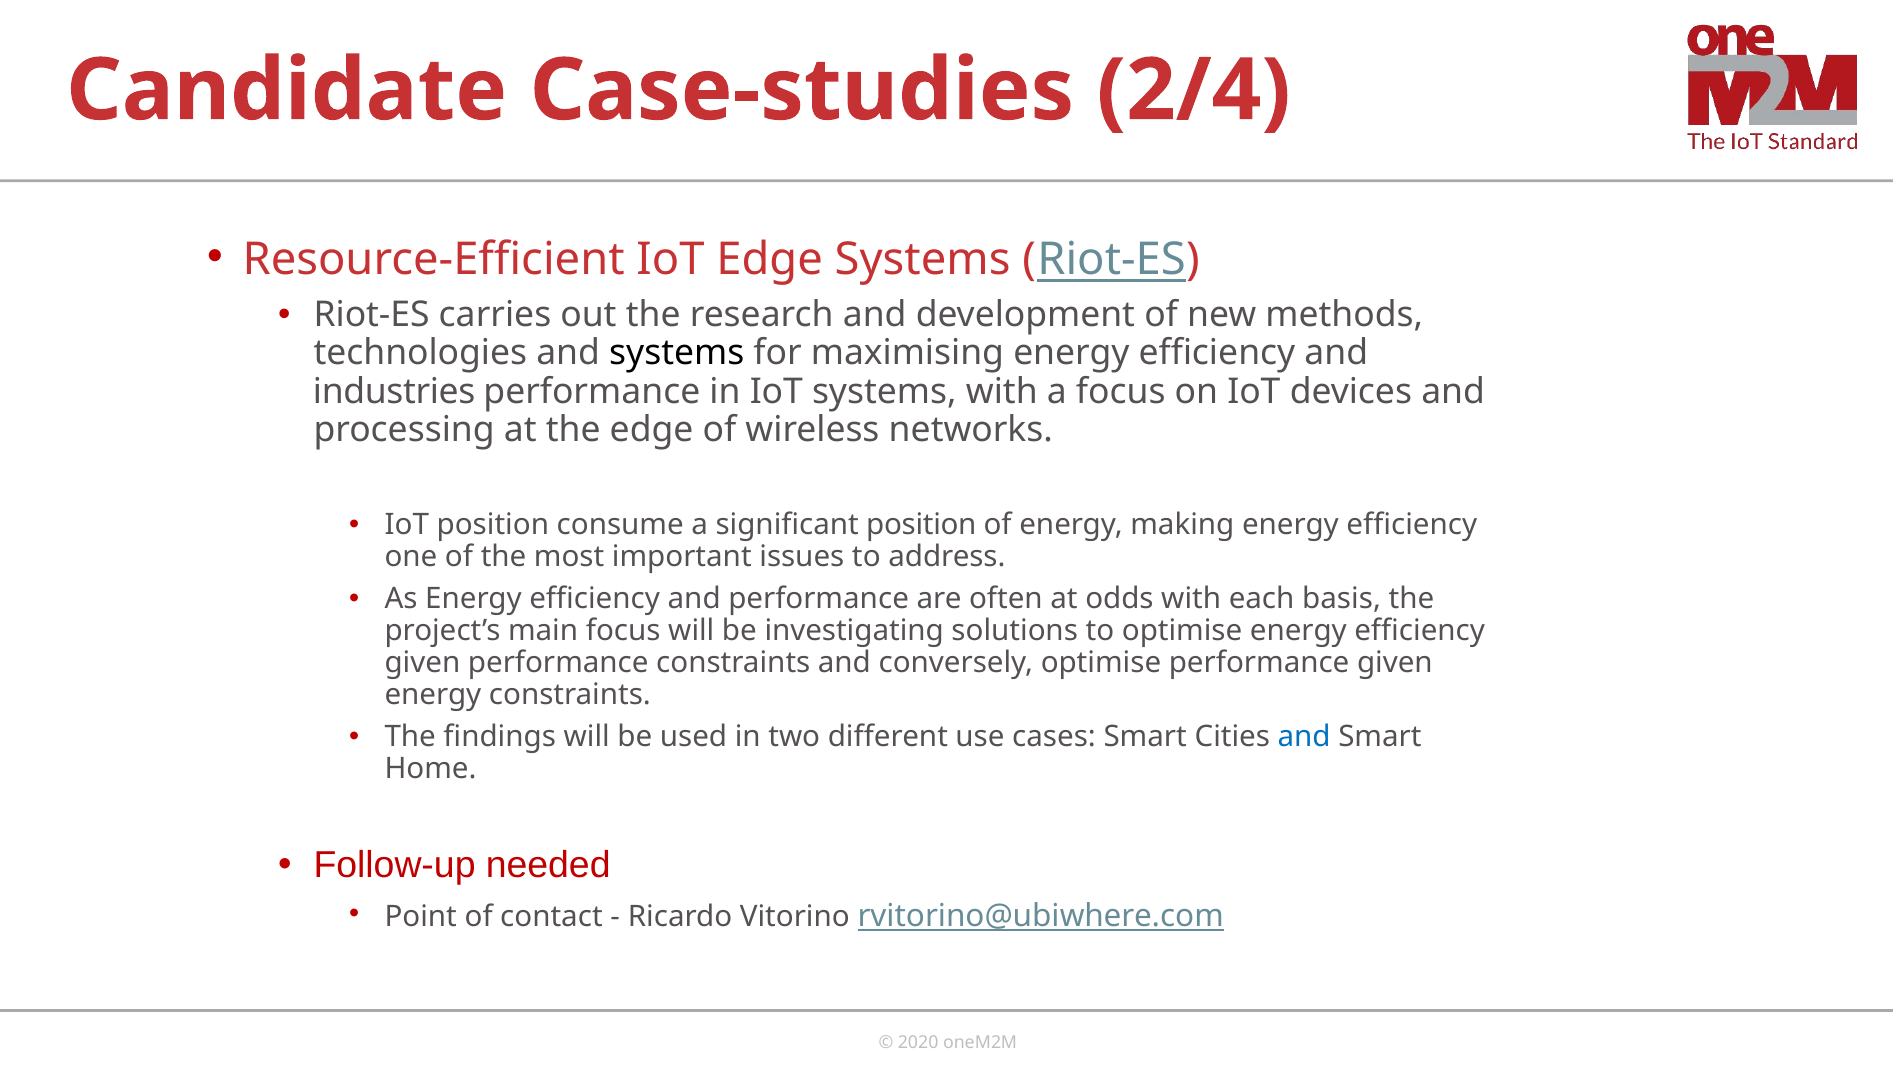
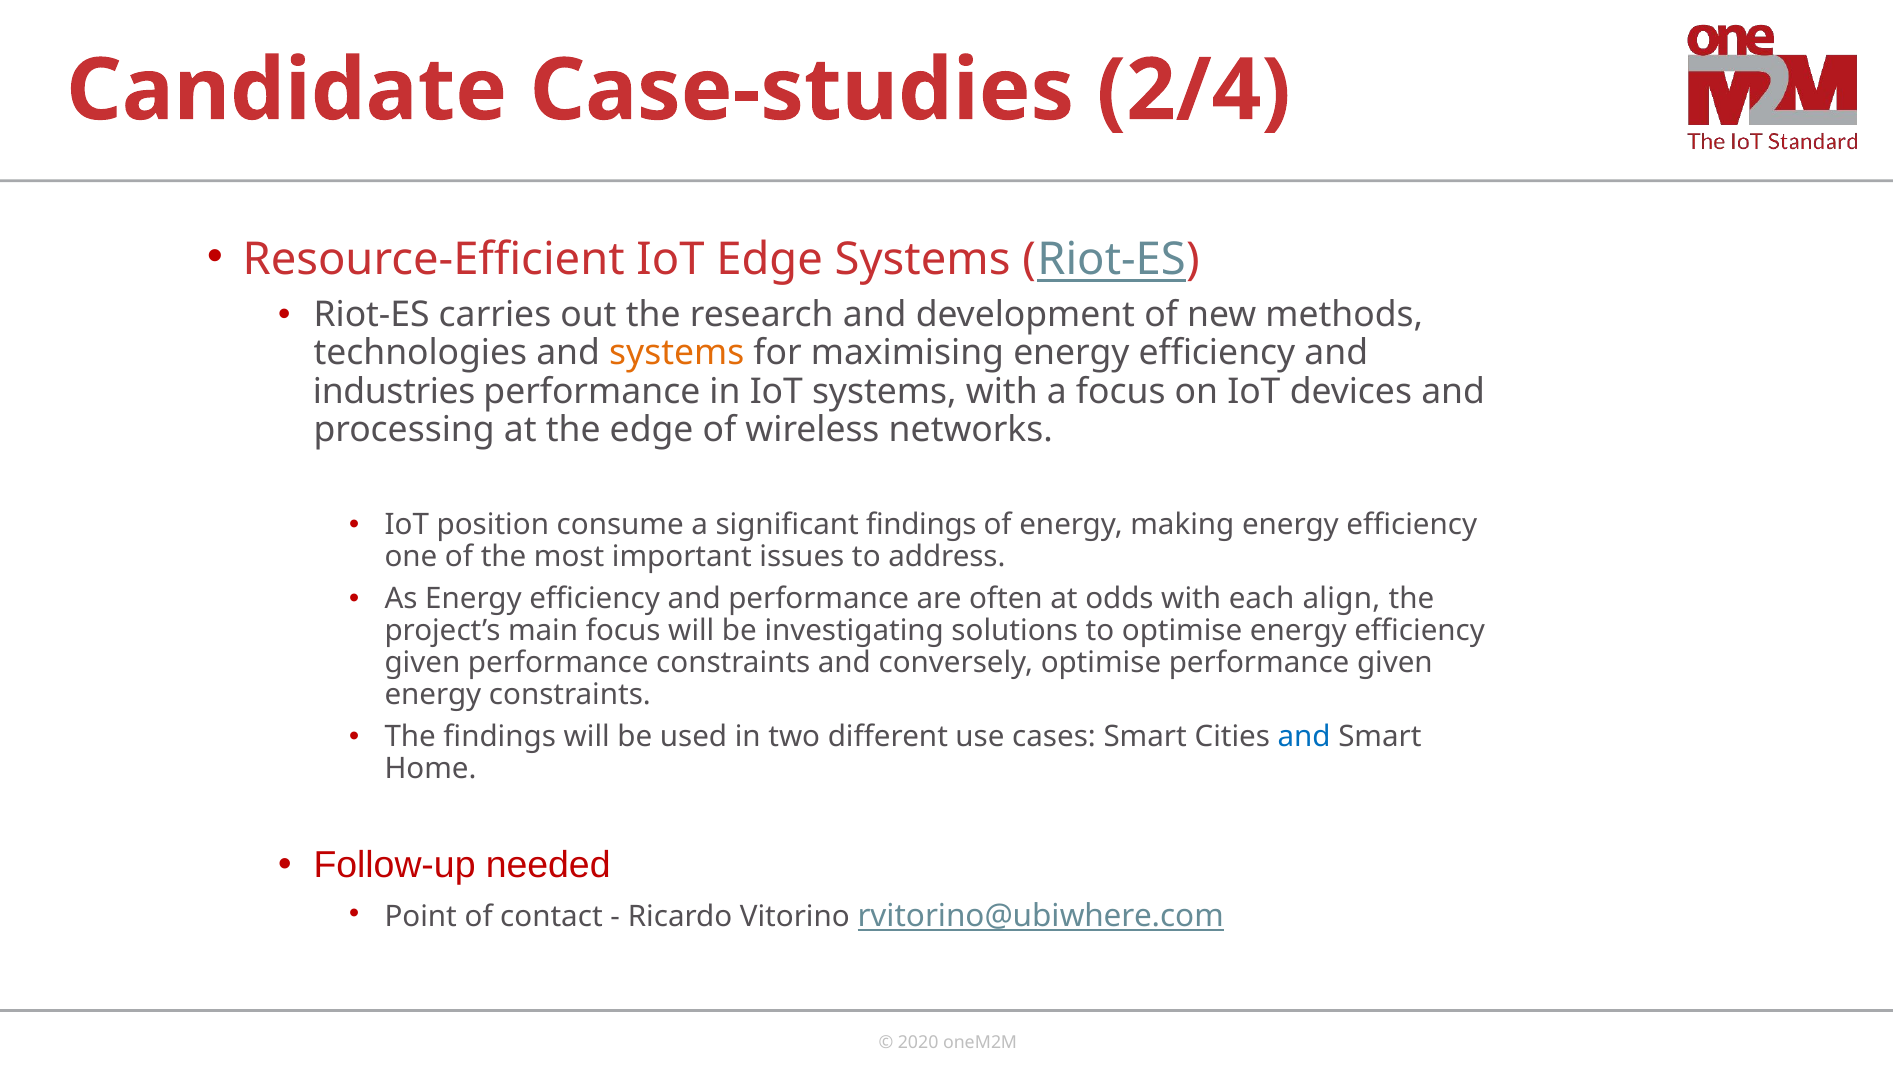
systems at (677, 353) colour: black -> orange
significant position: position -> findings
basis: basis -> align
